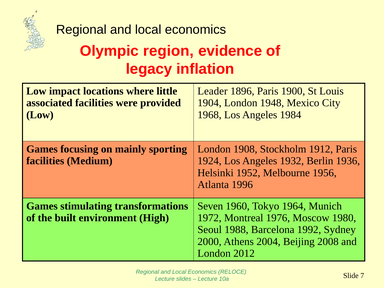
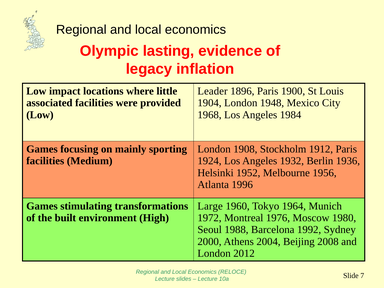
region: region -> lasting
Seven: Seven -> Large
